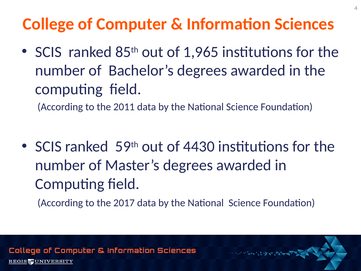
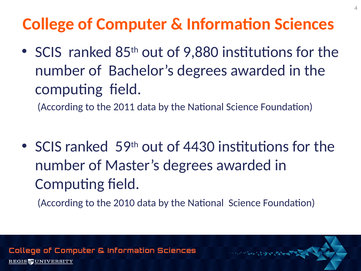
1,965: 1,965 -> 9,880
2017: 2017 -> 2010
